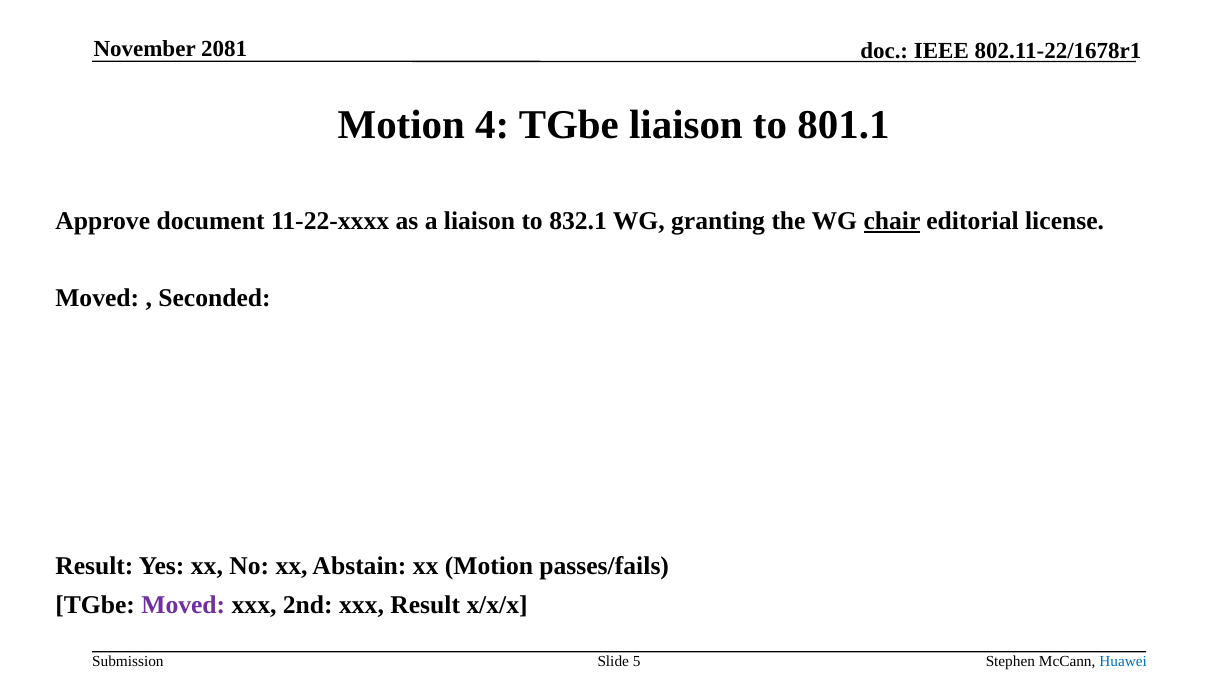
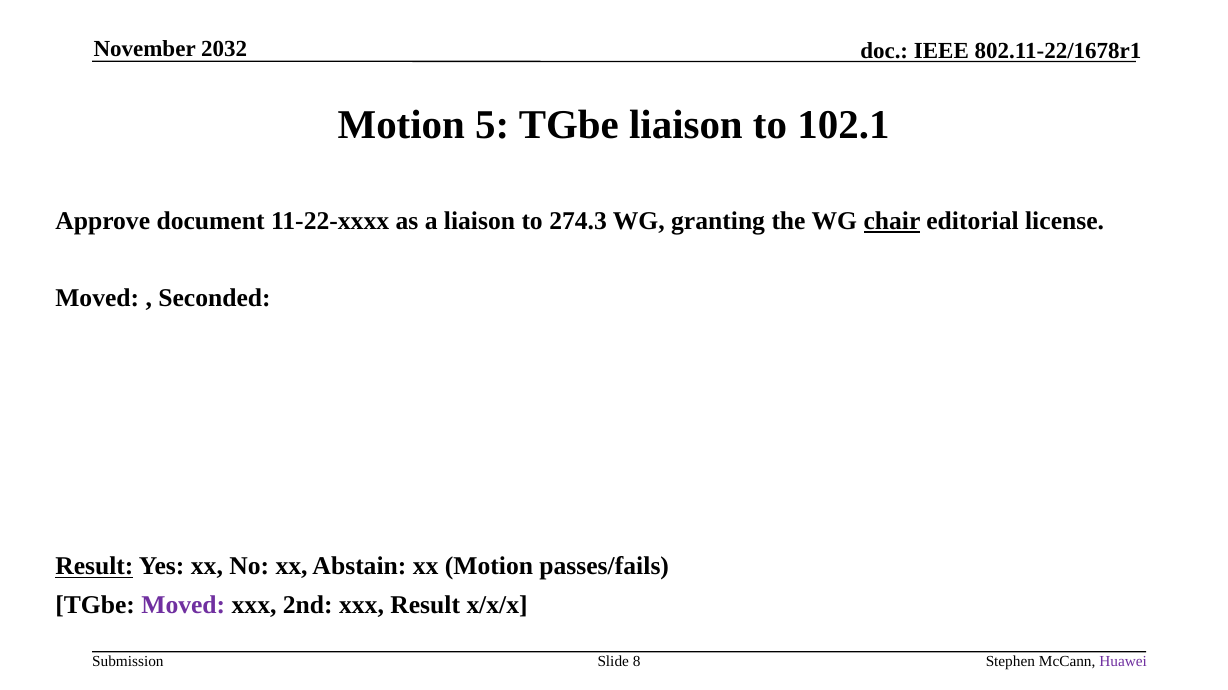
2081: 2081 -> 2032
4: 4 -> 5
801.1: 801.1 -> 102.1
832.1: 832.1 -> 274.3
Result at (94, 567) underline: none -> present
5: 5 -> 8
Huawei colour: blue -> purple
